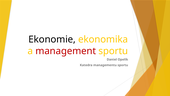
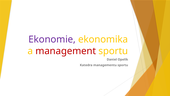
Ekonomie colour: black -> purple
